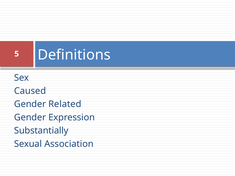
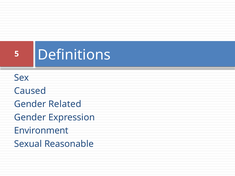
Substantially: Substantially -> Environment
Association: Association -> Reasonable
